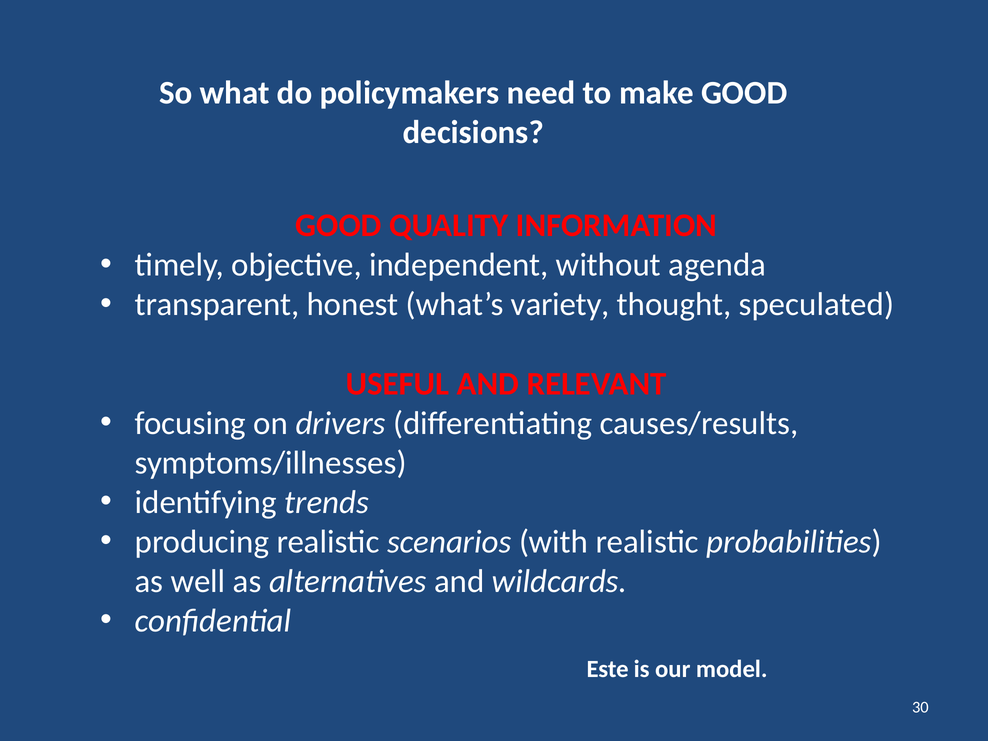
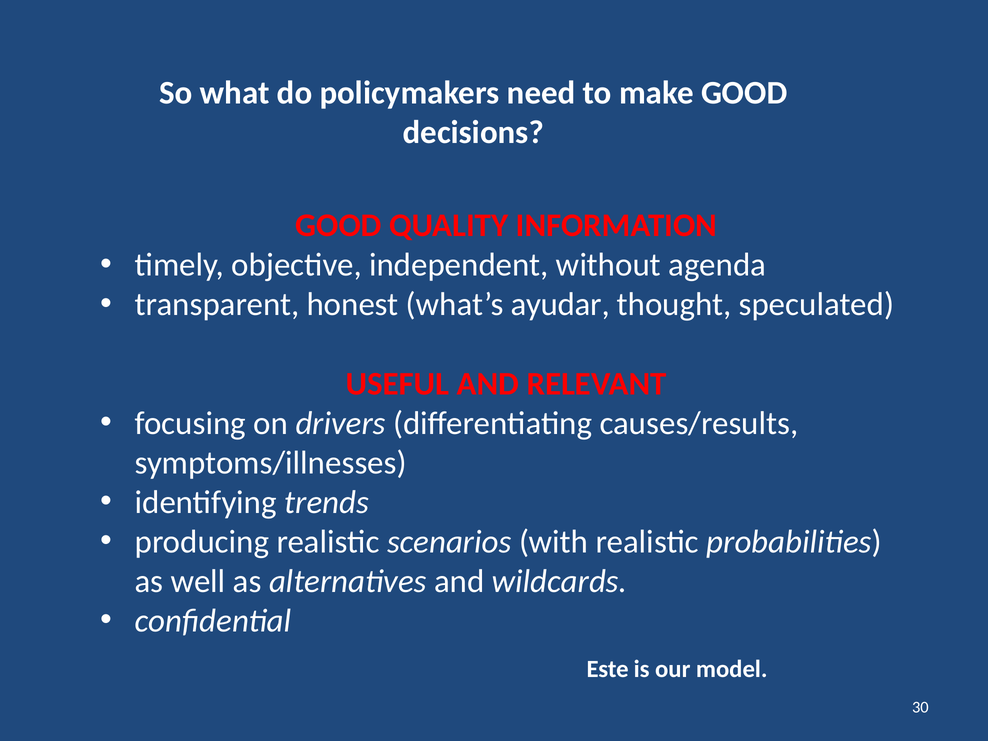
variety: variety -> ayudar
